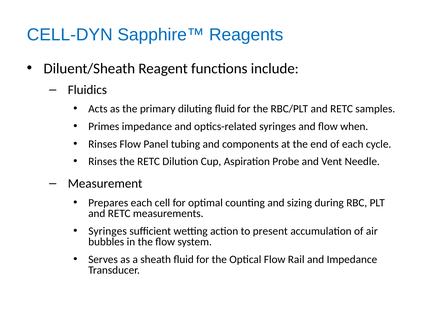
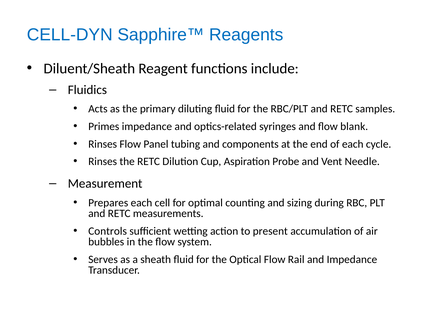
when: when -> blank
Syringes at (108, 231): Syringes -> Controls
